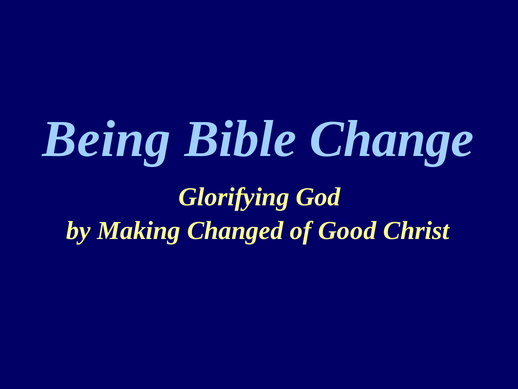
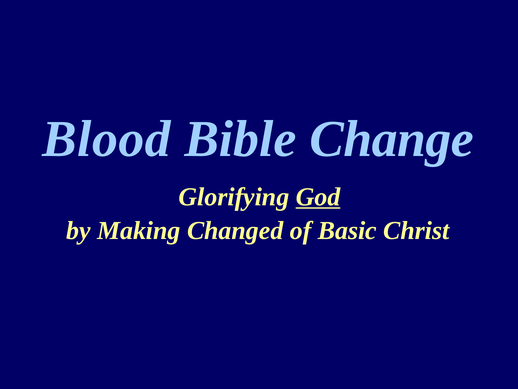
Being: Being -> Blood
God underline: none -> present
Good: Good -> Basic
